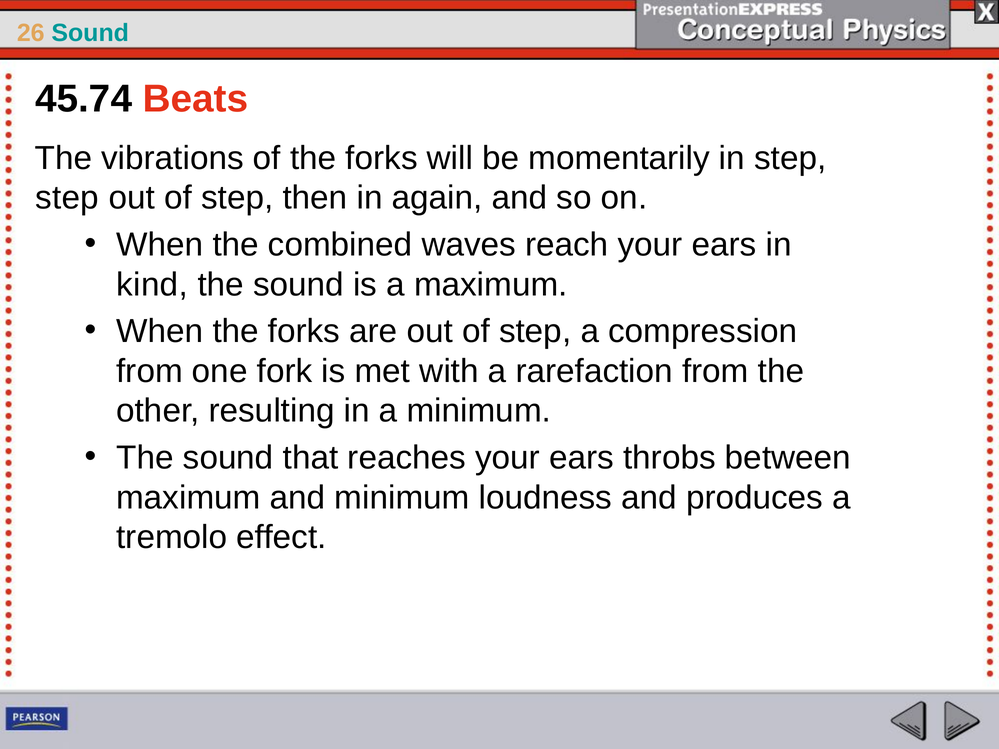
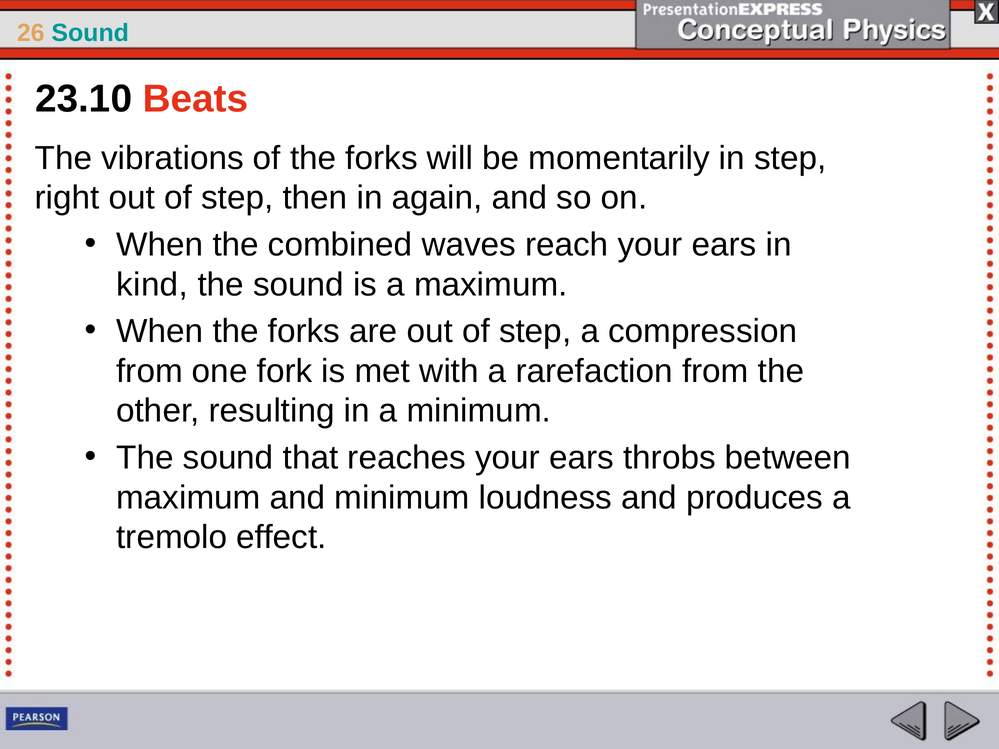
45.74: 45.74 -> 23.10
step at (67, 198): step -> right
